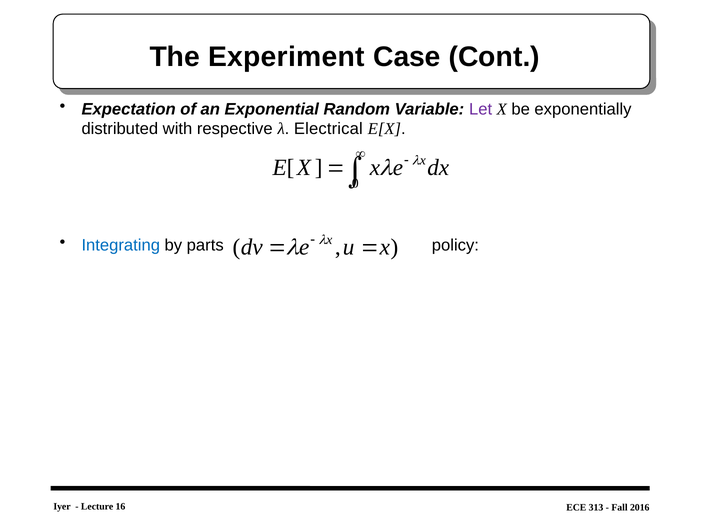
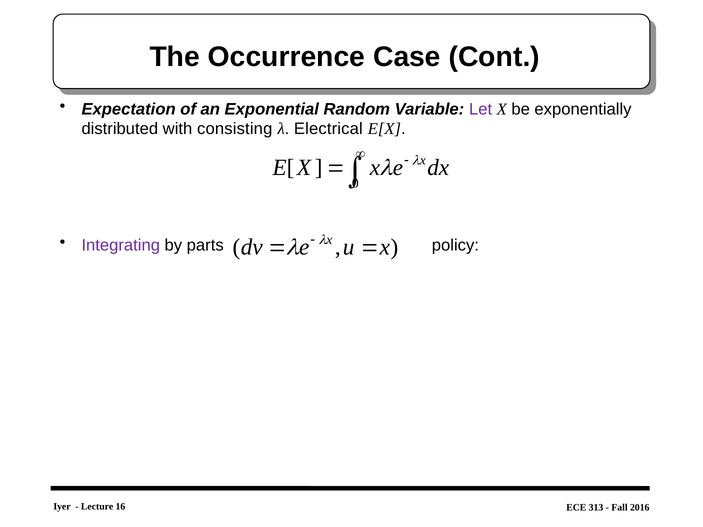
Experiment: Experiment -> Occurrence
respective: respective -> consisting
Integrating colour: blue -> purple
